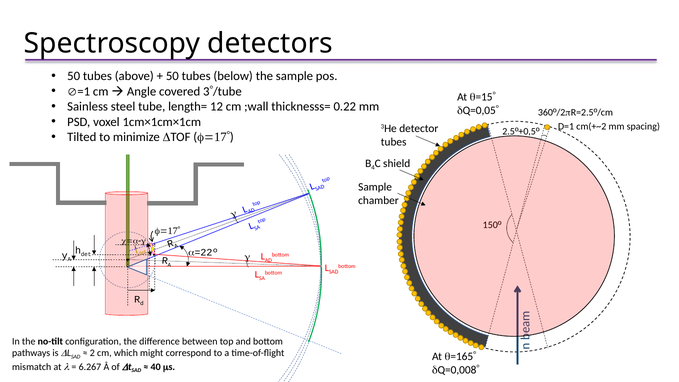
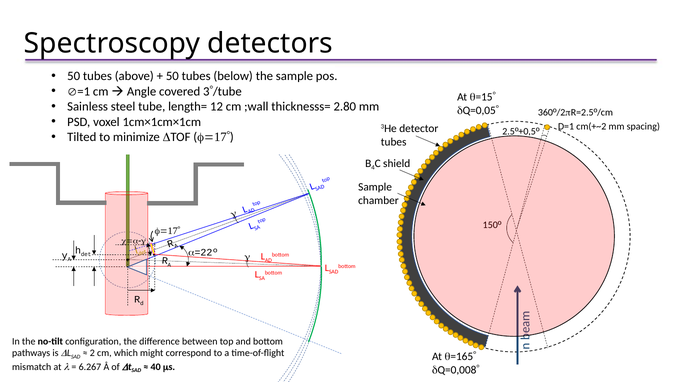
0.22: 0.22 -> 2.80
